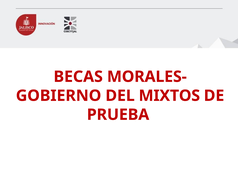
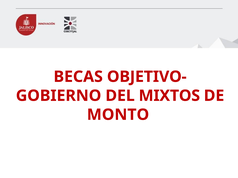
MORALES-: MORALES- -> OBJETIVO-
PRUEBA: PRUEBA -> MONTO
